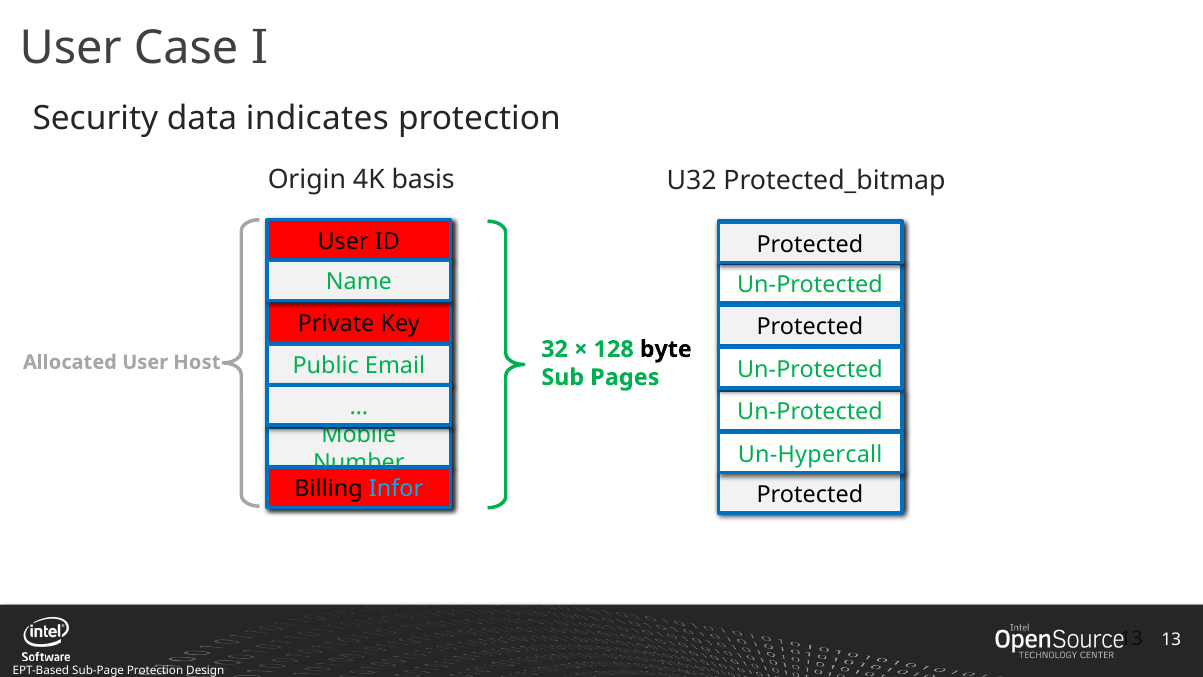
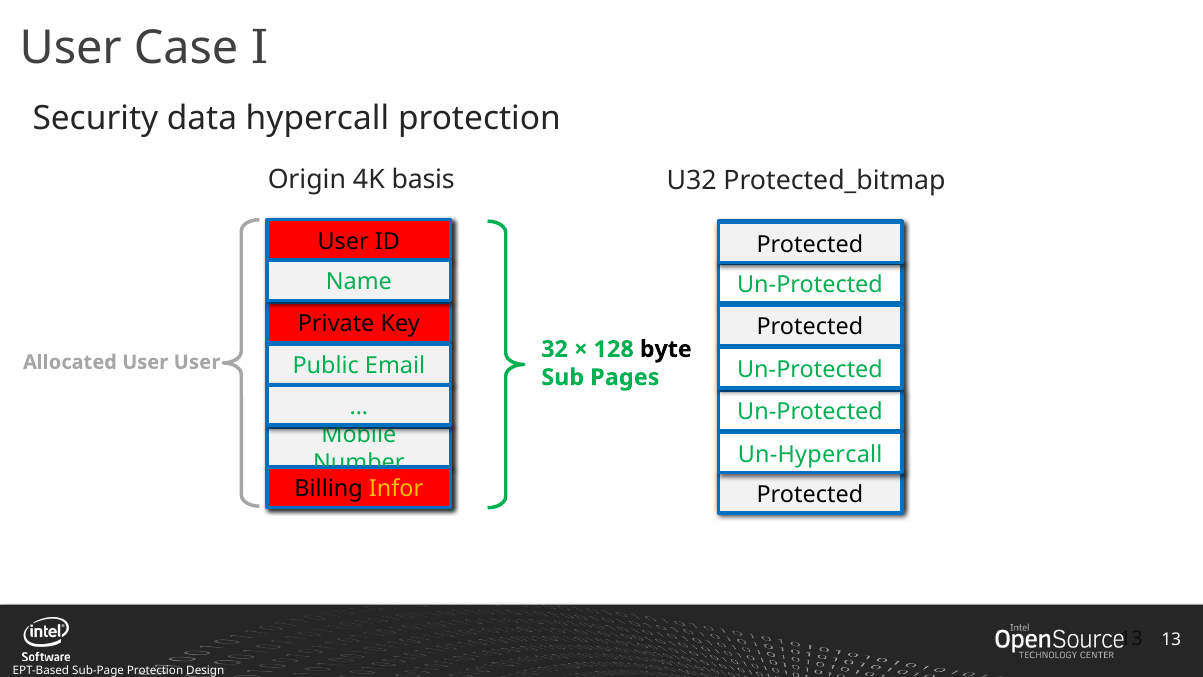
indicates: indicates -> hypercall
User Host: Host -> User
Infor colour: light blue -> yellow
